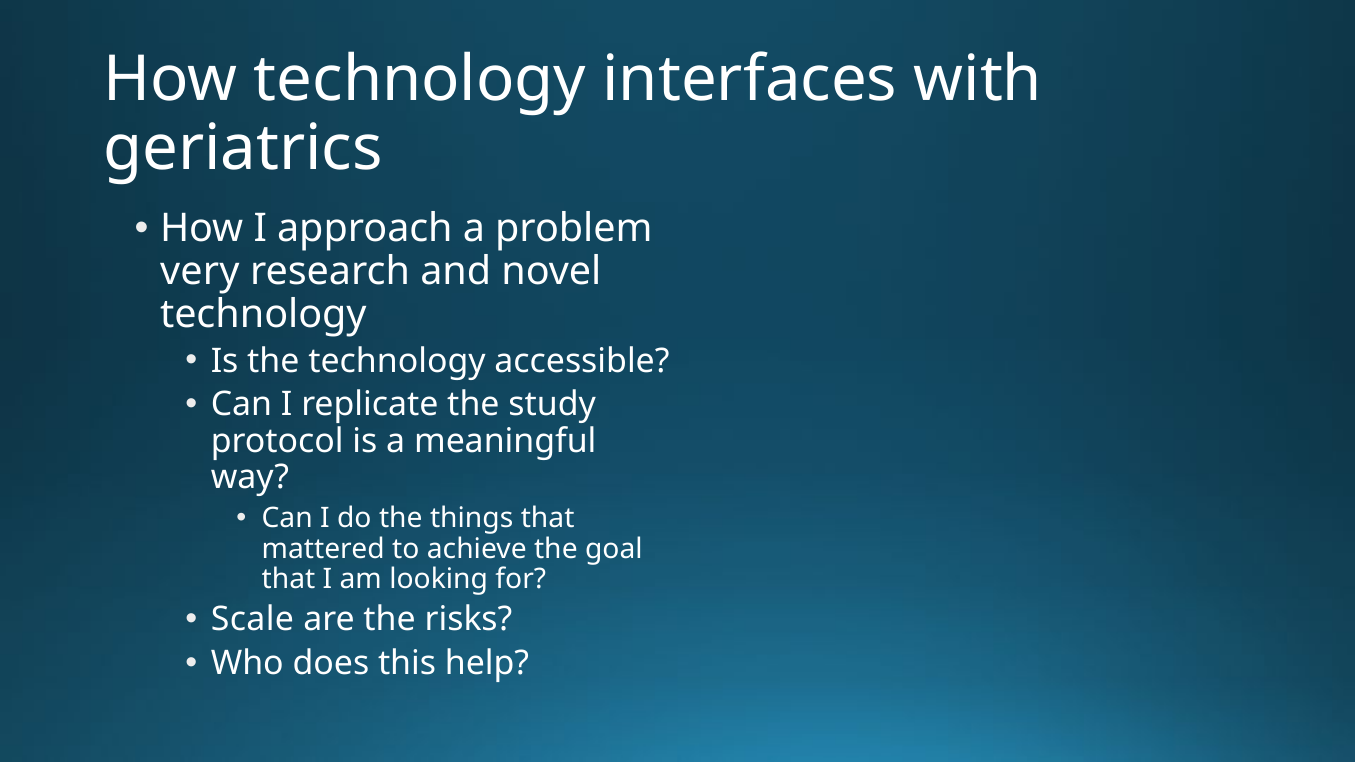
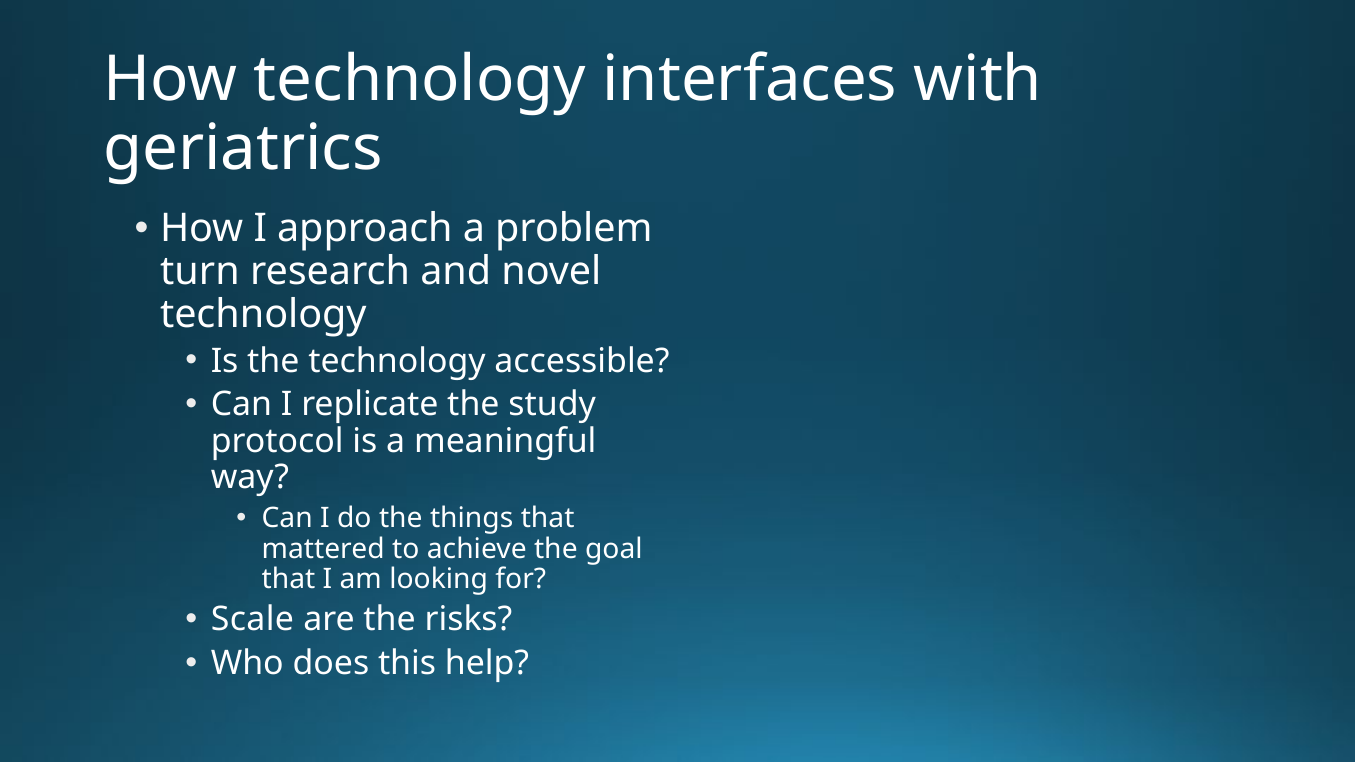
very: very -> turn
